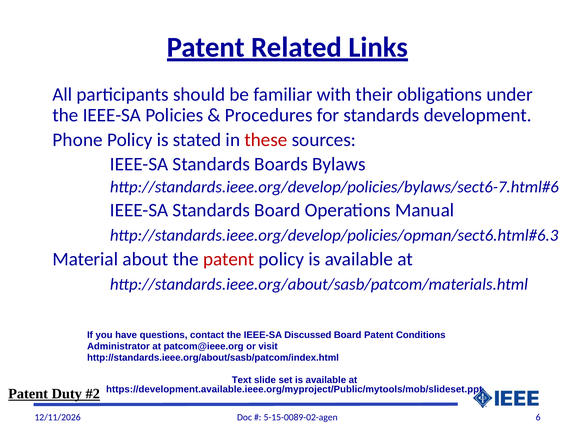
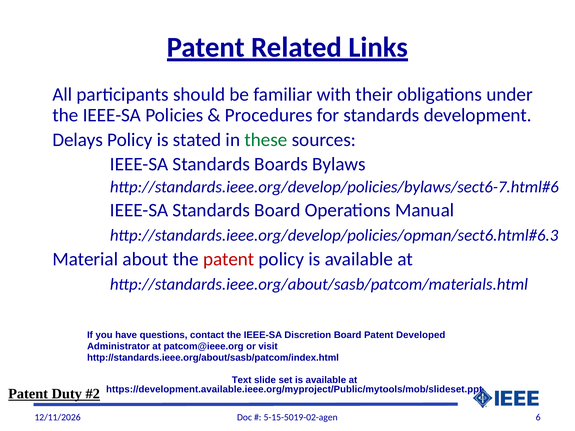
Phone: Phone -> Delays
these colour: red -> green
Discussed: Discussed -> Discretion
Conditions: Conditions -> Developed
5-15-0089-02-agen: 5-15-0089-02-agen -> 5-15-5019-02-agen
